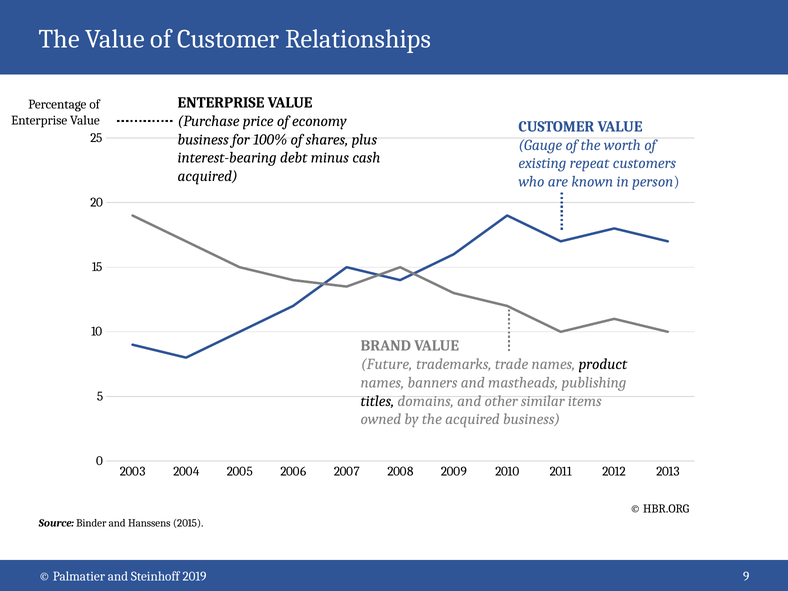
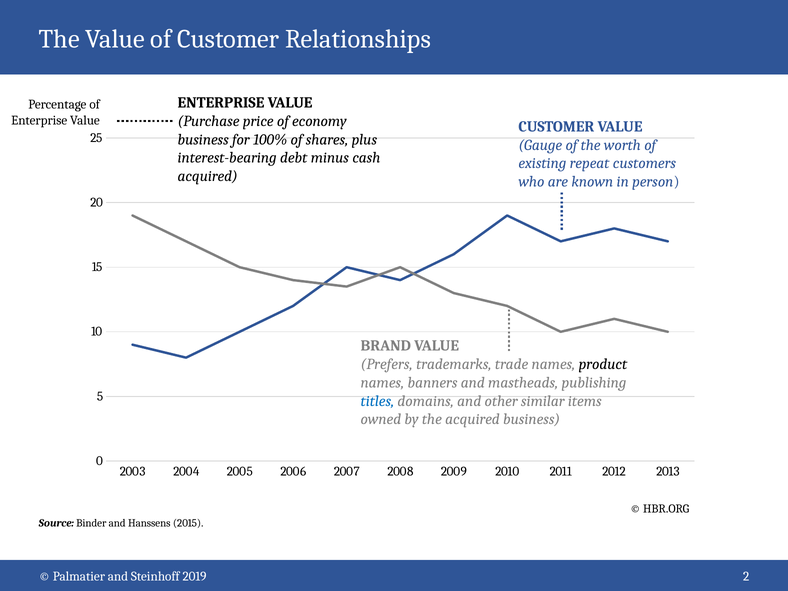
Future: Future -> Prefers
titles colour: black -> blue
9: 9 -> 2
